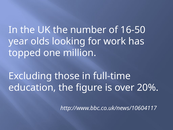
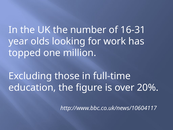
16-50: 16-50 -> 16-31
